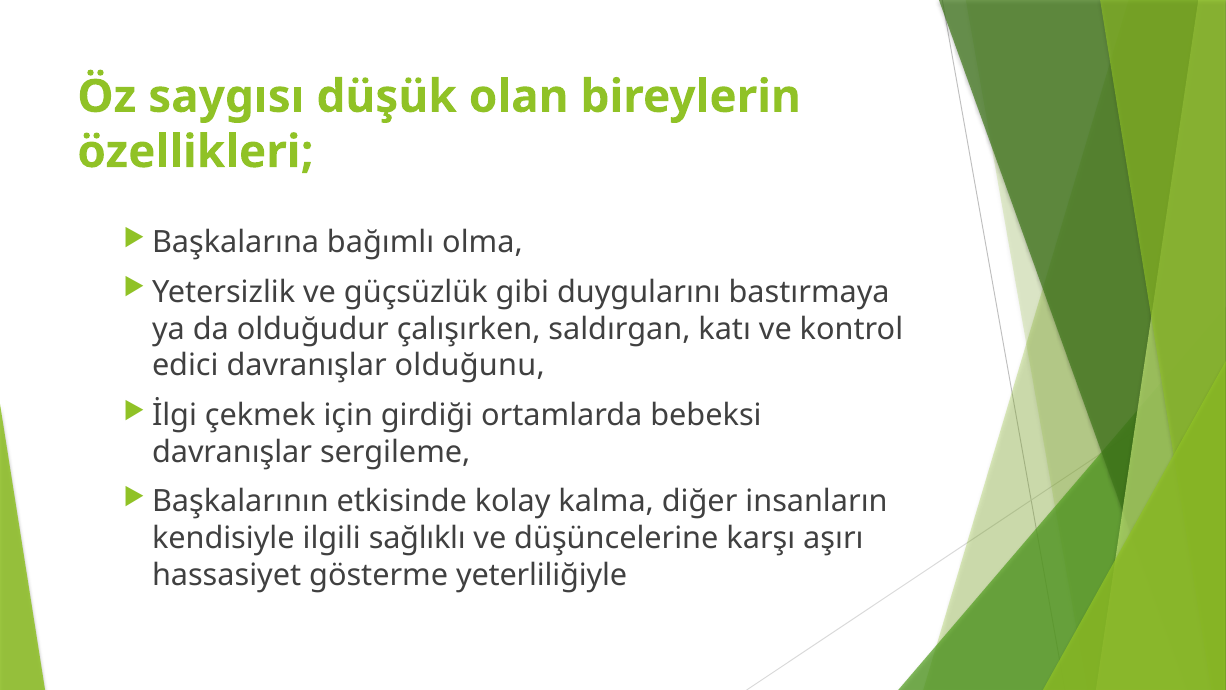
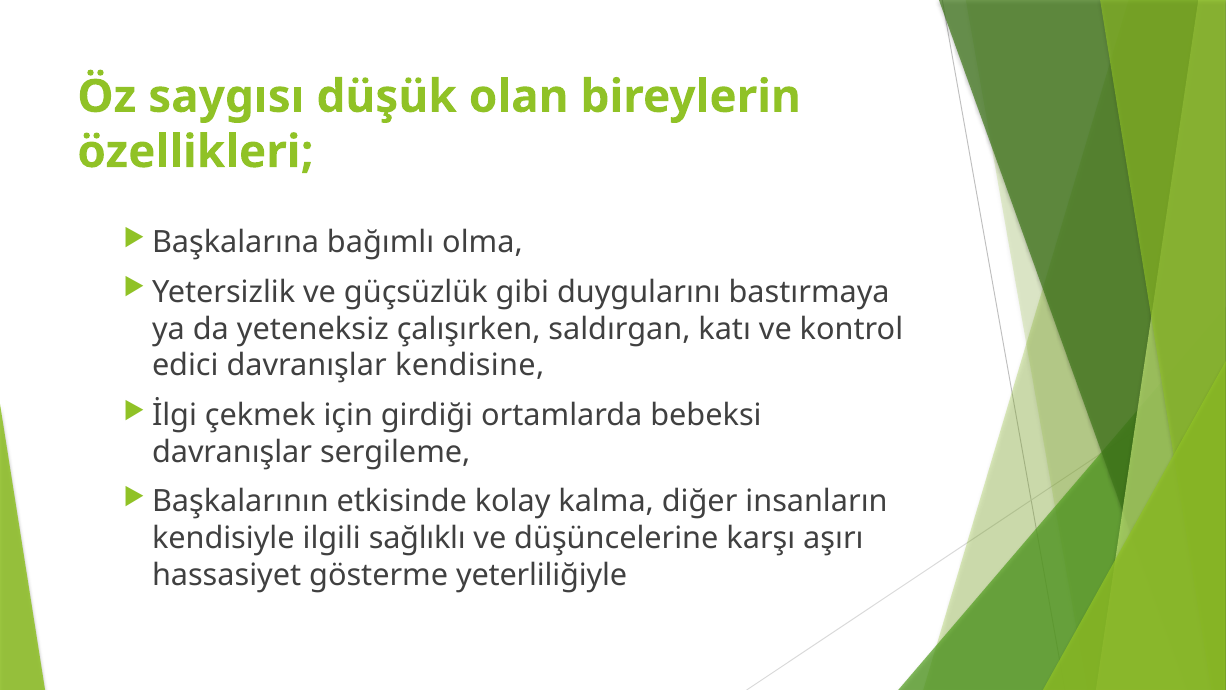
olduğudur: olduğudur -> yeteneksiz
olduğunu: olduğunu -> kendisine
